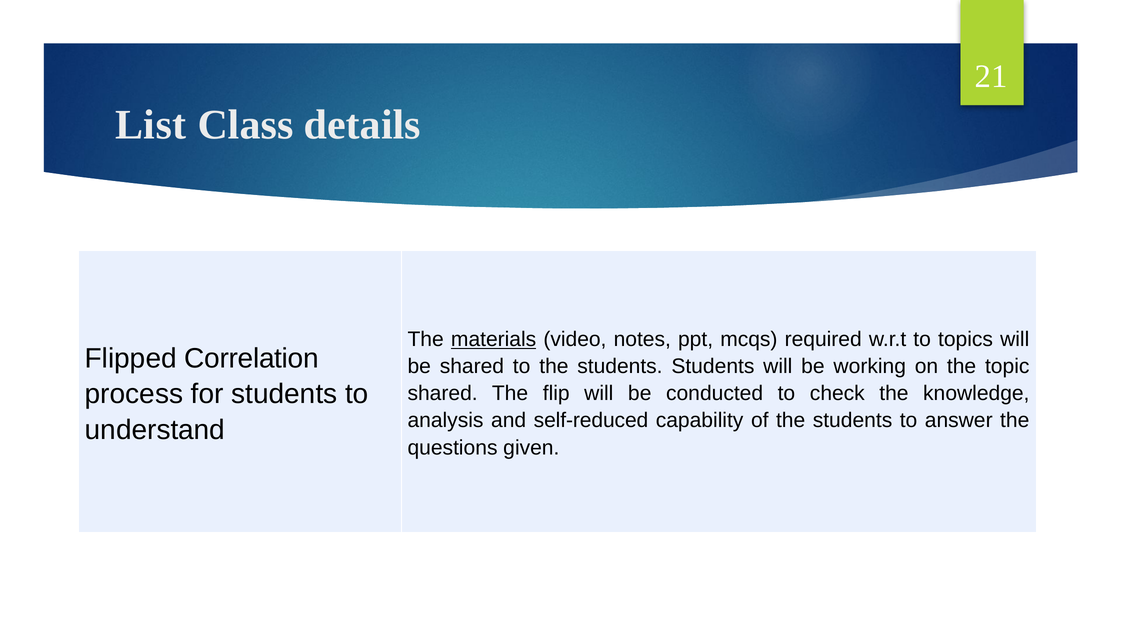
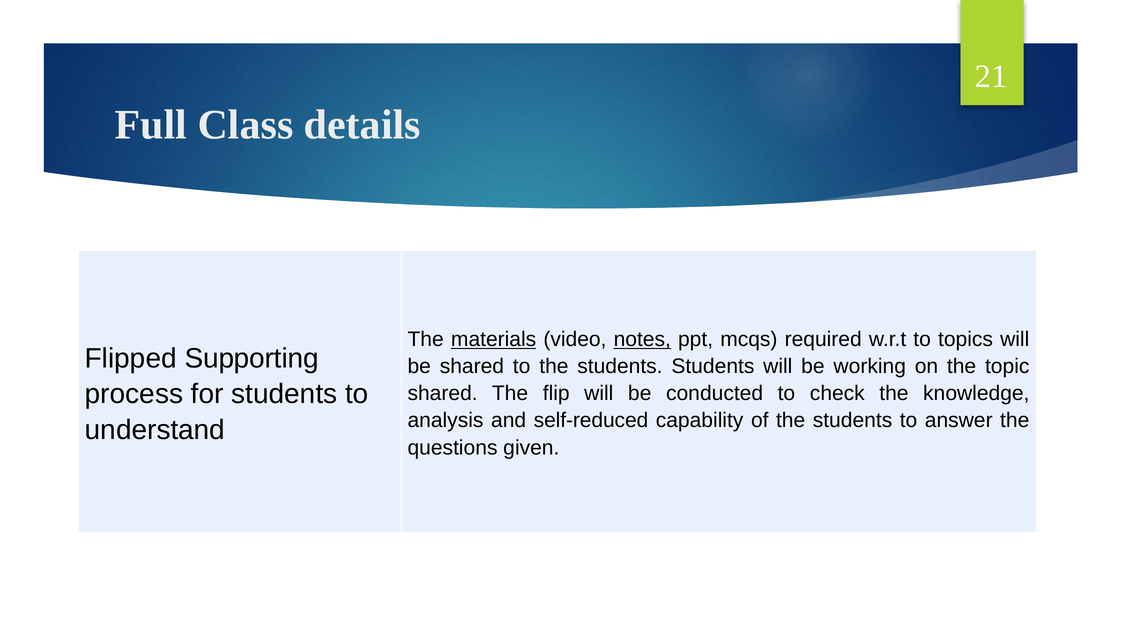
List: List -> Full
notes underline: none -> present
Correlation: Correlation -> Supporting
